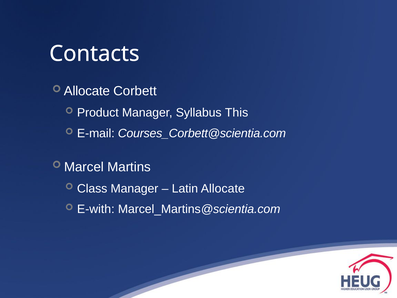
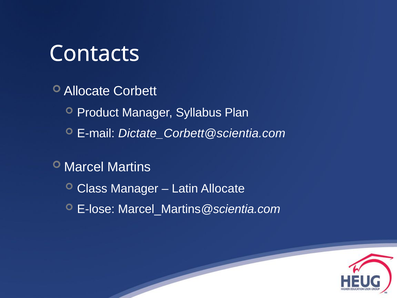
This: This -> Plan
Courses_Corbett@scientia.com: Courses_Corbett@scientia.com -> Dictate_Corbett@scientia.com
E-with: E-with -> E-lose
